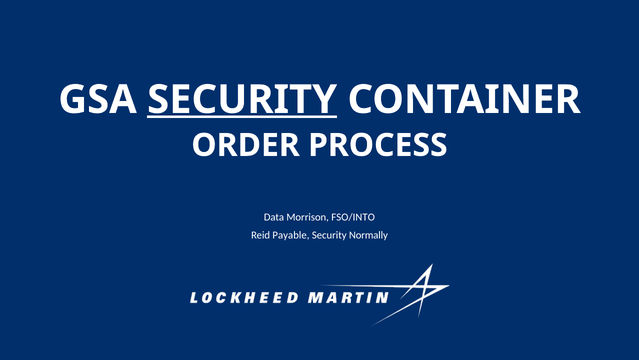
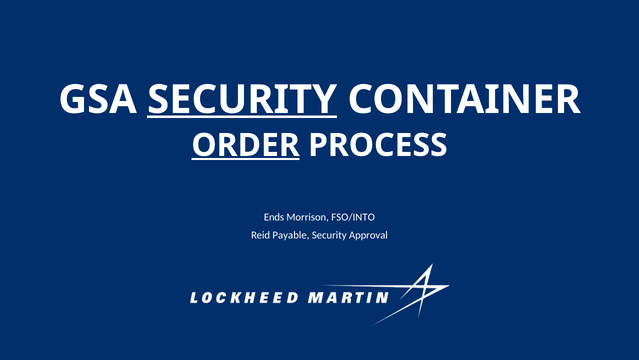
ORDER underline: none -> present
Data: Data -> Ends
Normally: Normally -> Approval
